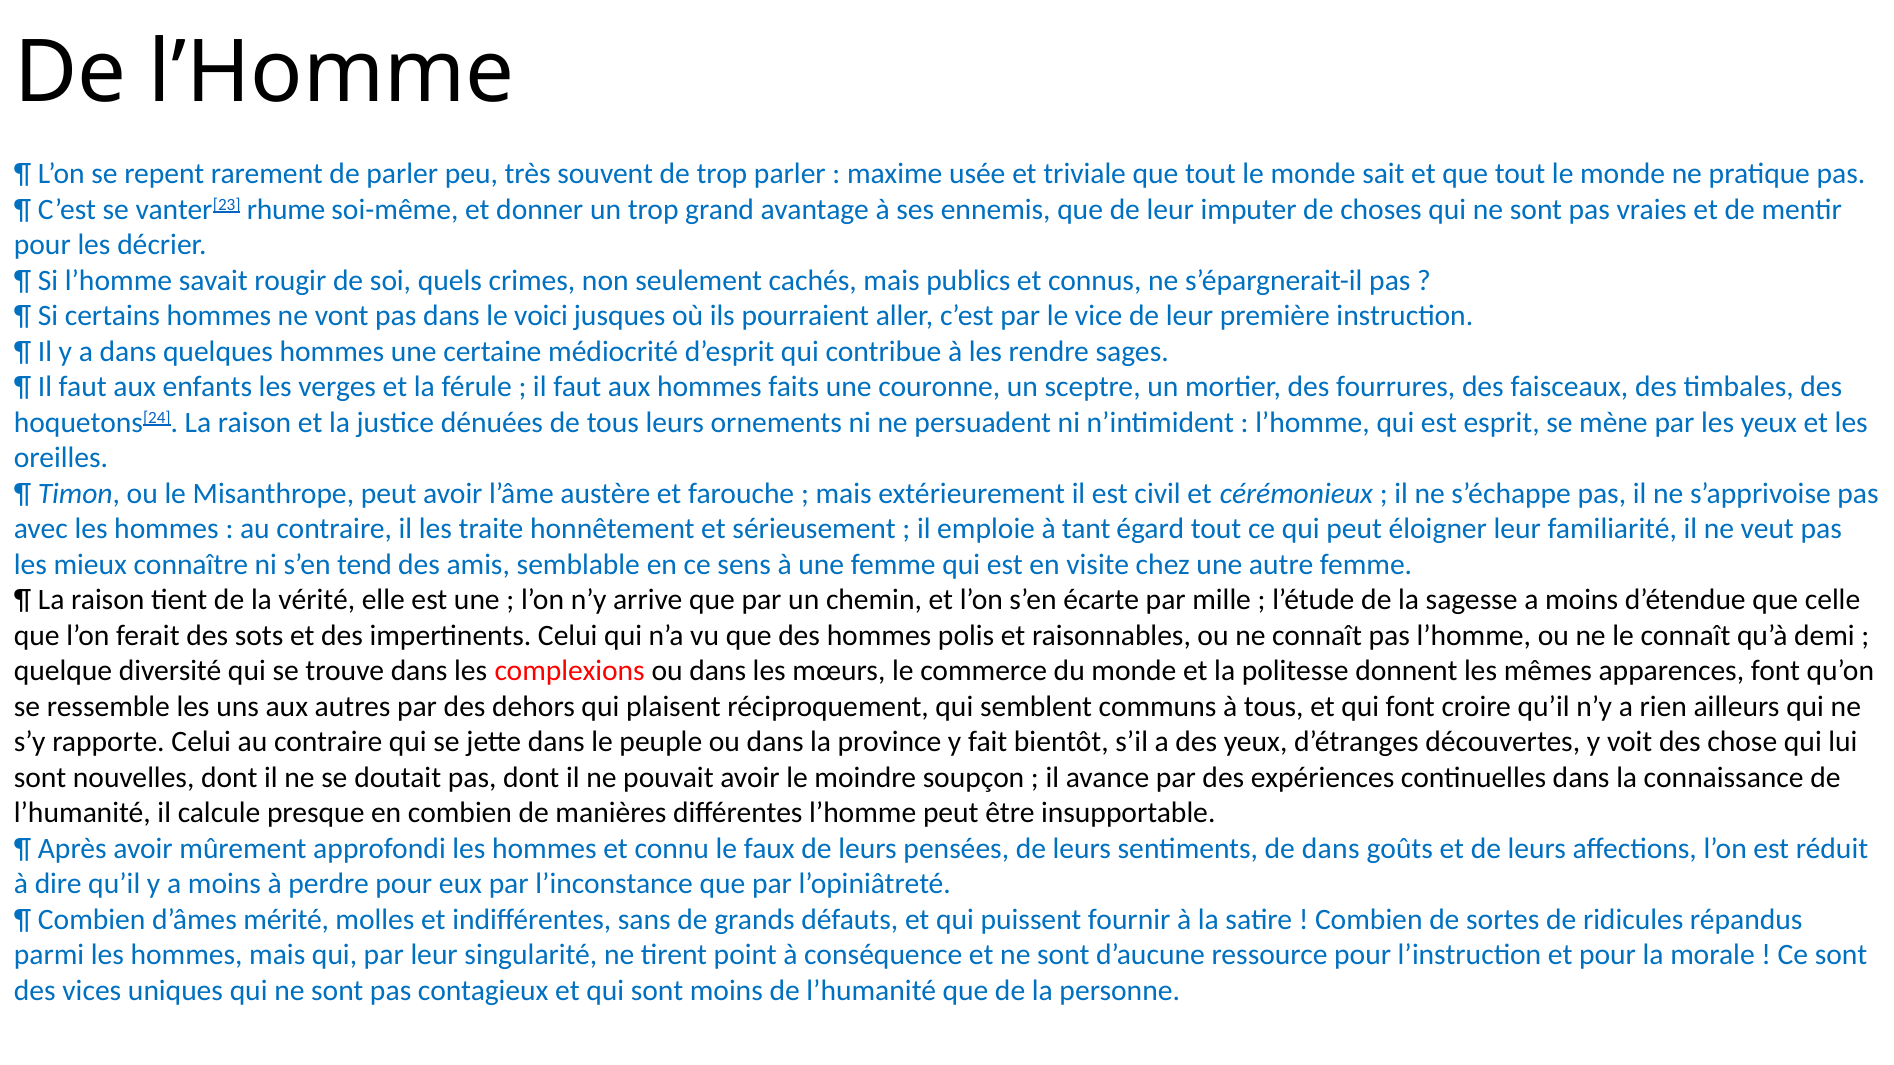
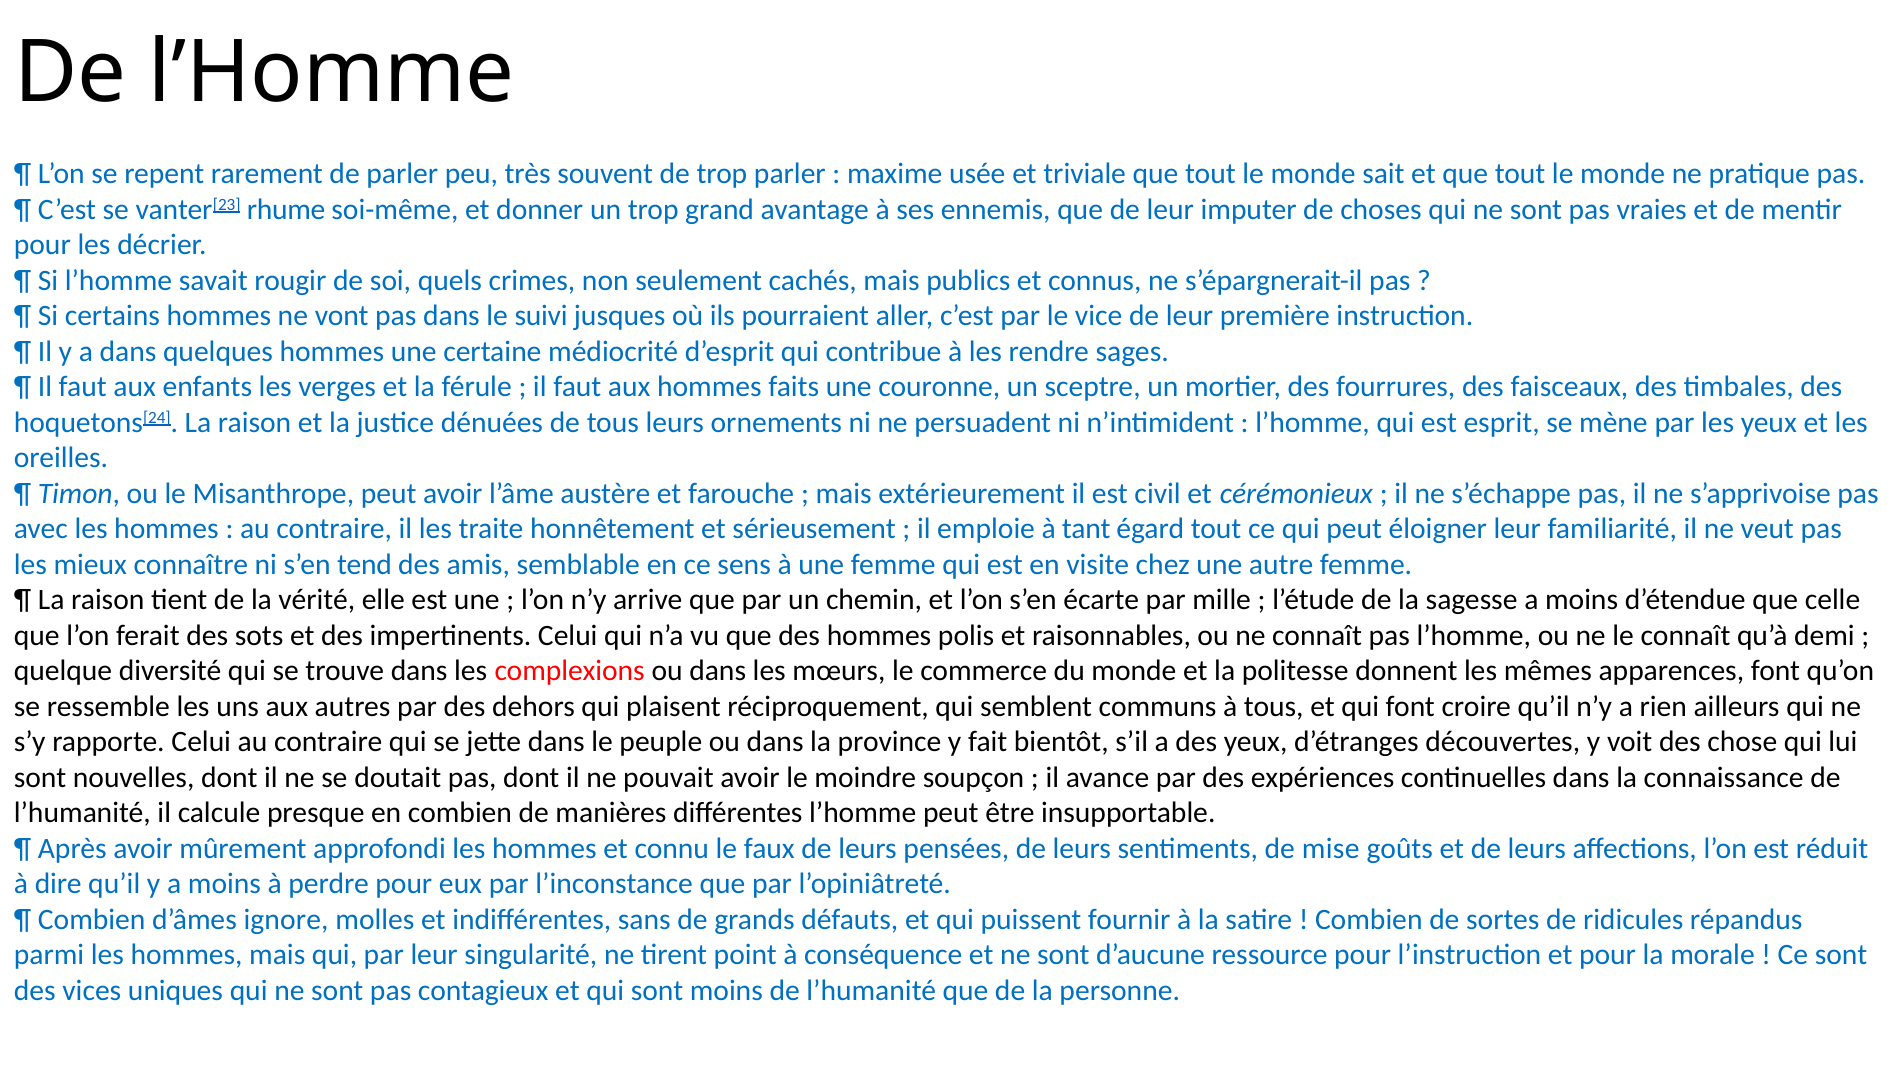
voici: voici -> suivi
de dans: dans -> mise
mérité: mérité -> ignore
